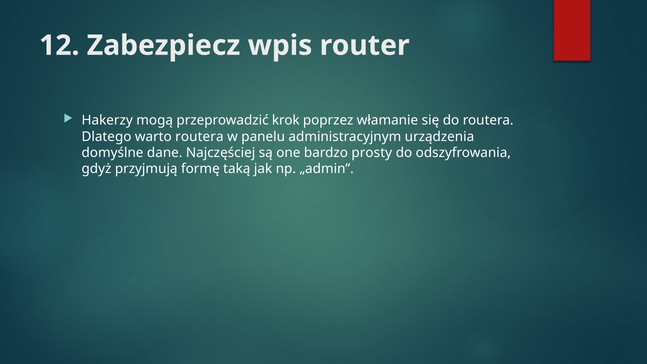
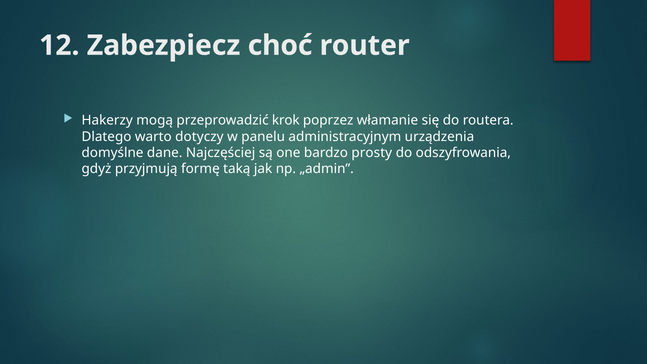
wpis: wpis -> choć
warto routera: routera -> dotyczy
